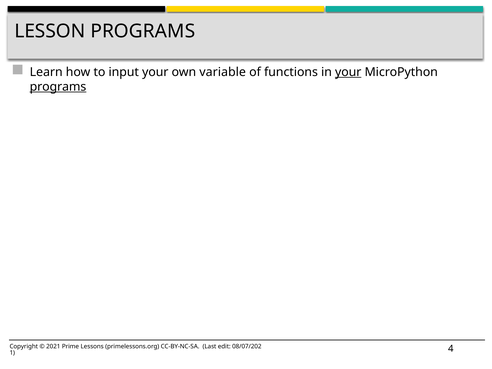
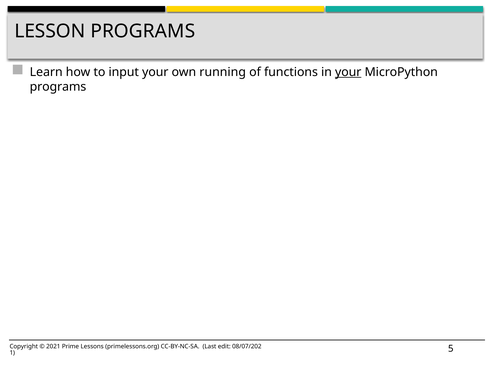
variable: variable -> running
programs at (58, 87) underline: present -> none
4: 4 -> 5
